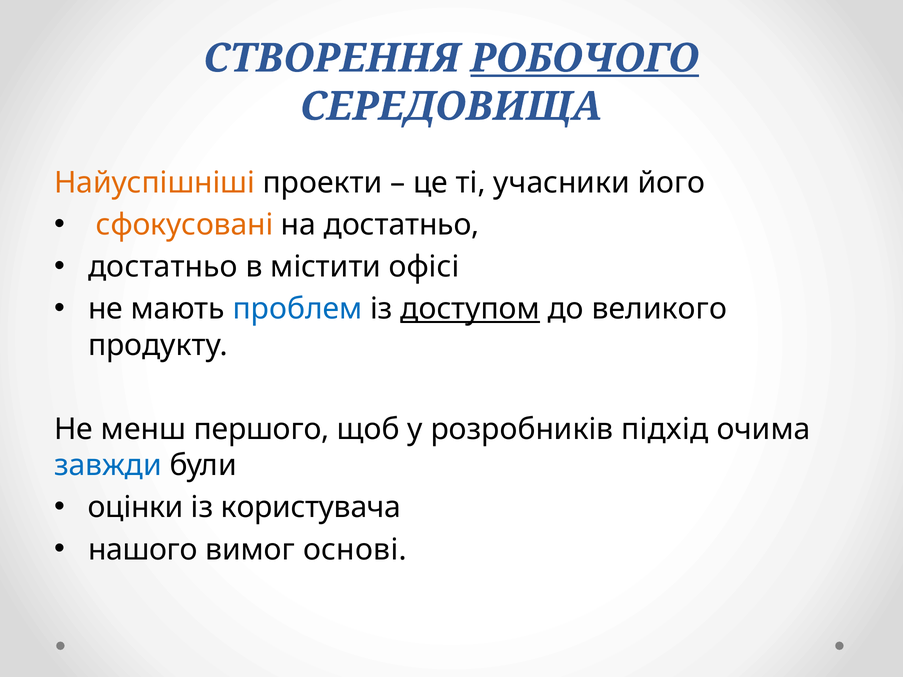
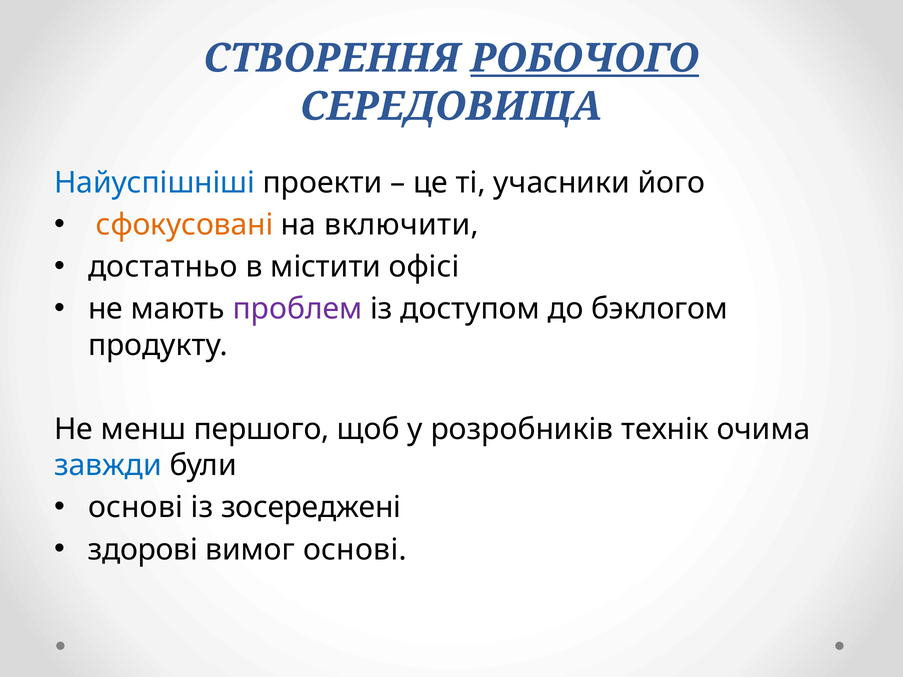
Найуспішніші colour: orange -> blue
на достатньо: достатньо -> включити
проблем colour: blue -> purple
доступом underline: present -> none
великого: великого -> бэклогом
підхід: підхід -> технік
оцінки at (136, 508): оцінки -> основі
користувача: користувача -> зосереджені
нашого: нашого -> здорові
